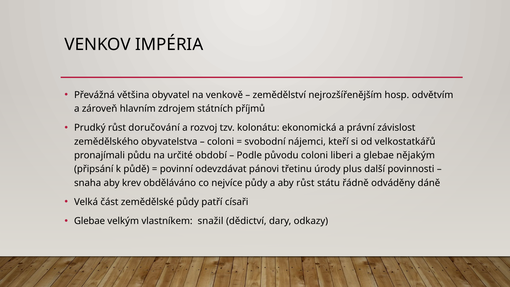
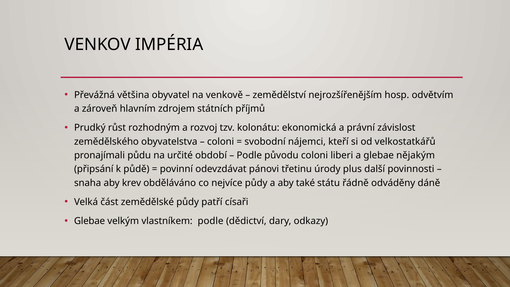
doručování: doručování -> rozhodným
aby růst: růst -> také
vlastníkem snažil: snažil -> podle
